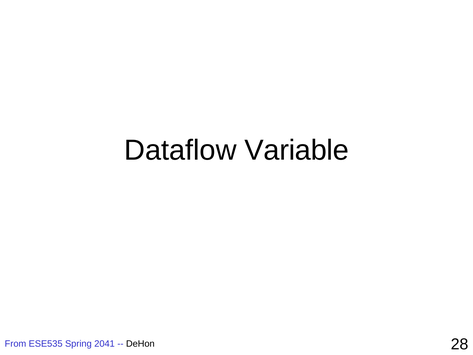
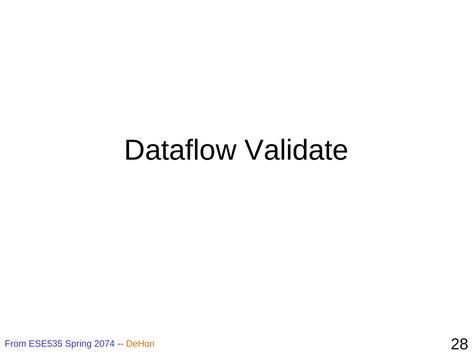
Variable: Variable -> Validate
2041: 2041 -> 2074
DeHon colour: black -> orange
